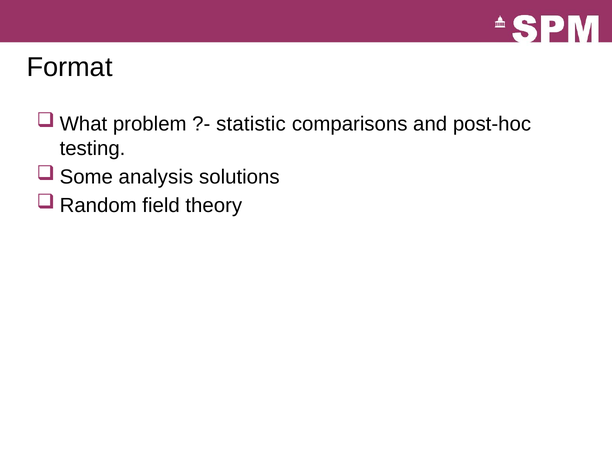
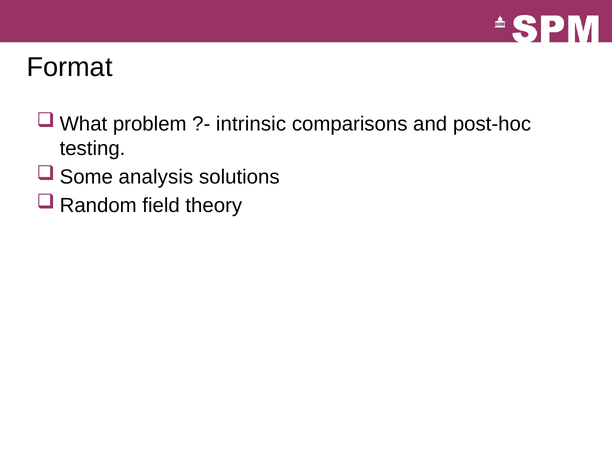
statistic: statistic -> intrinsic
